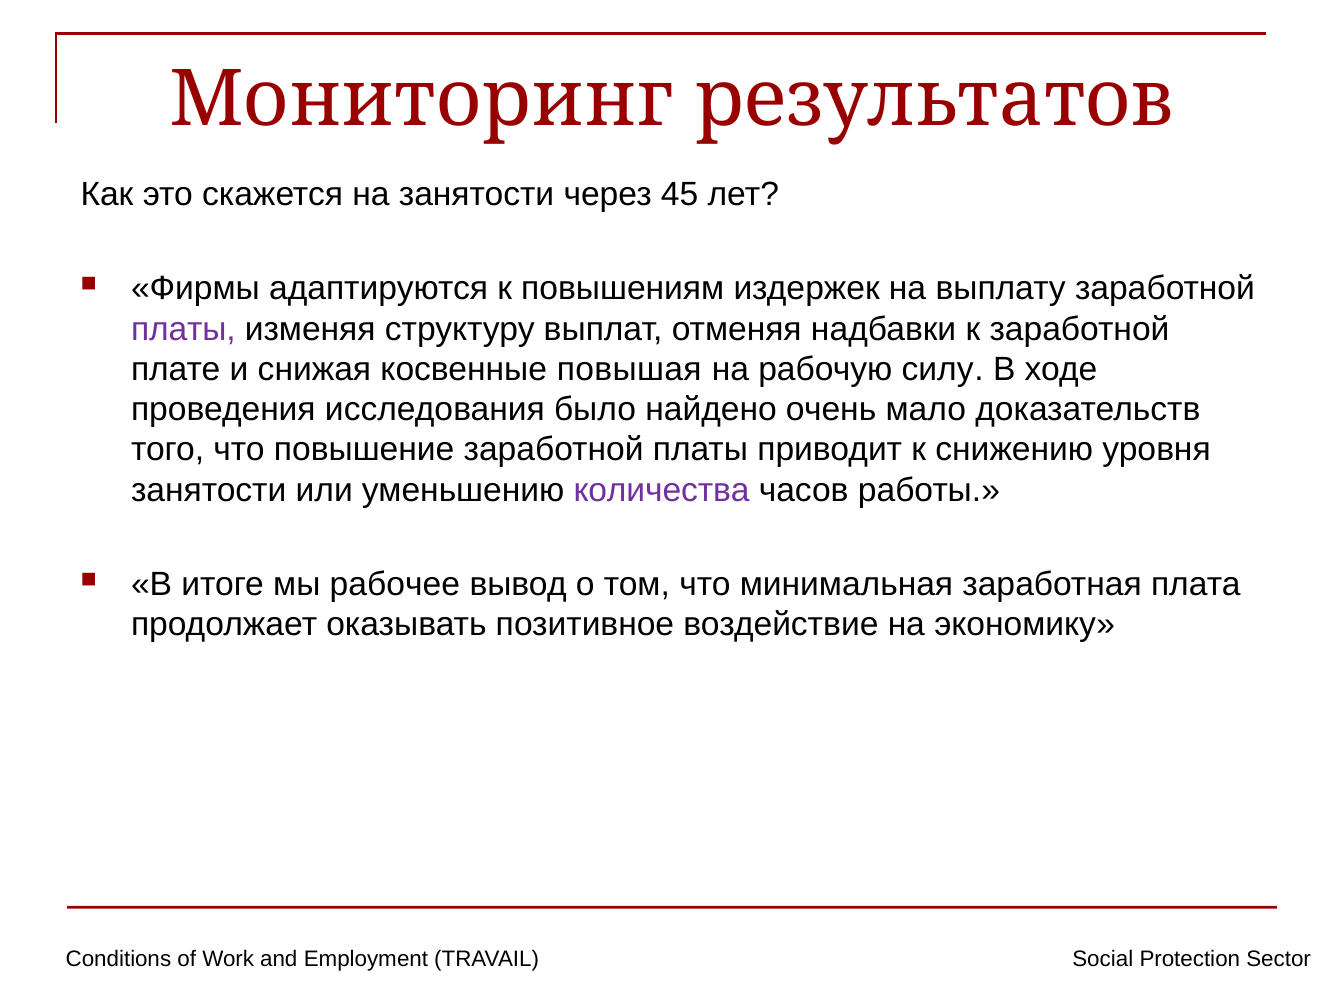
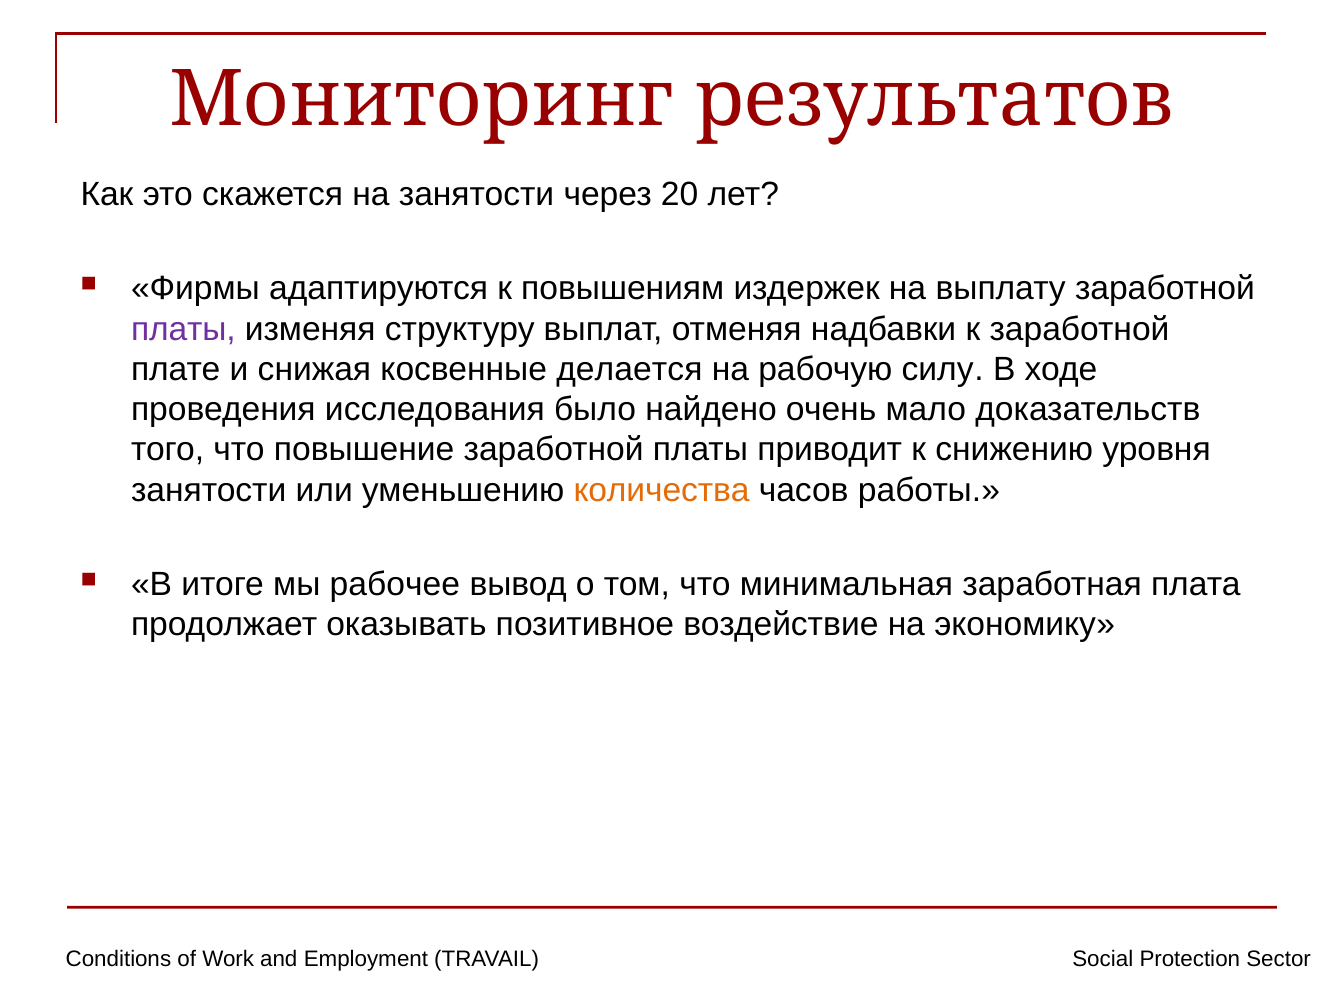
45: 45 -> 20
повышая: повышая -> делается
количества colour: purple -> orange
